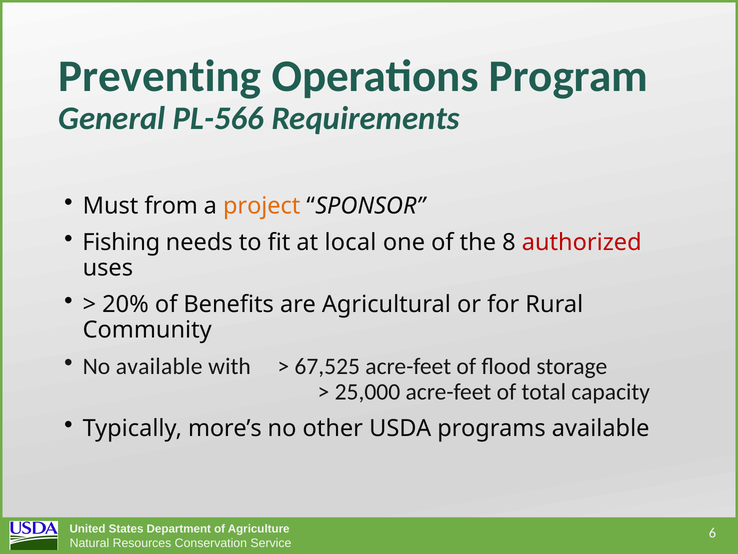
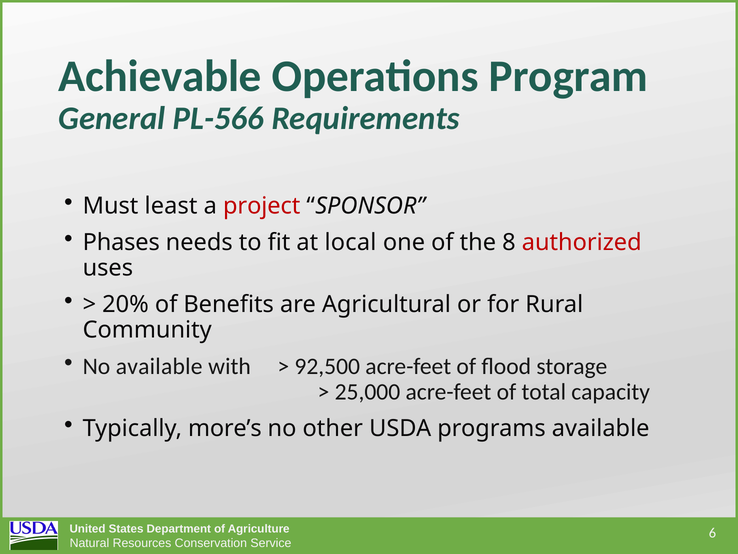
Preventing: Preventing -> Achievable
from: from -> least
project colour: orange -> red
Fishing: Fishing -> Phases
67,525: 67,525 -> 92,500
